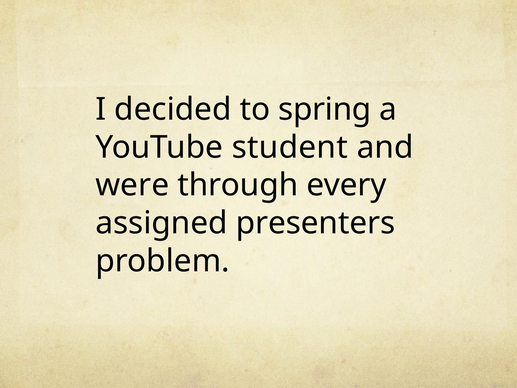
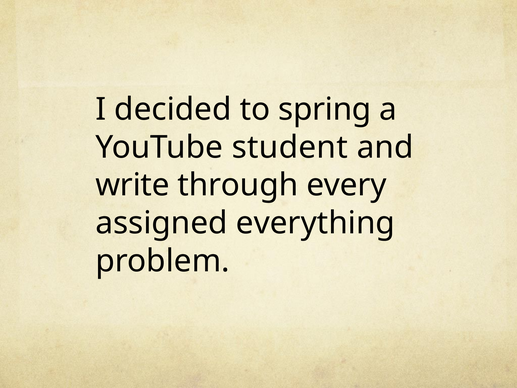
were: were -> write
presenters: presenters -> everything
